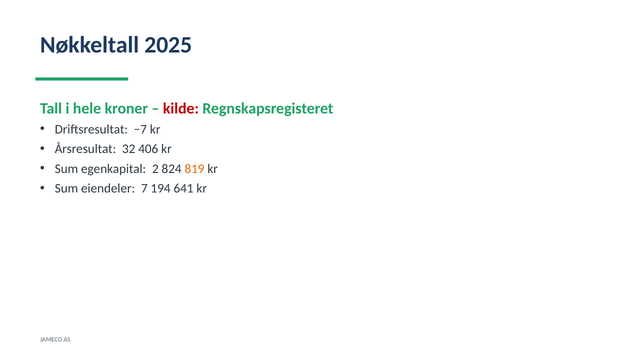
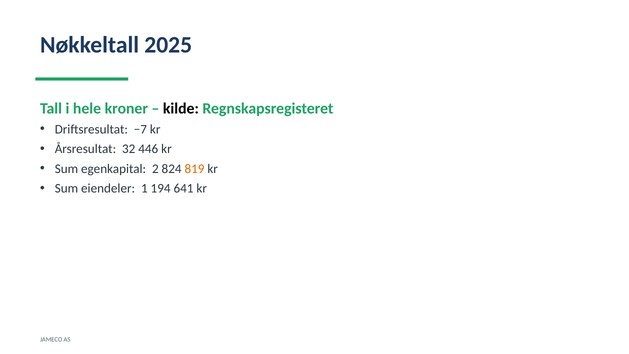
kilde colour: red -> black
406: 406 -> 446
7: 7 -> 1
